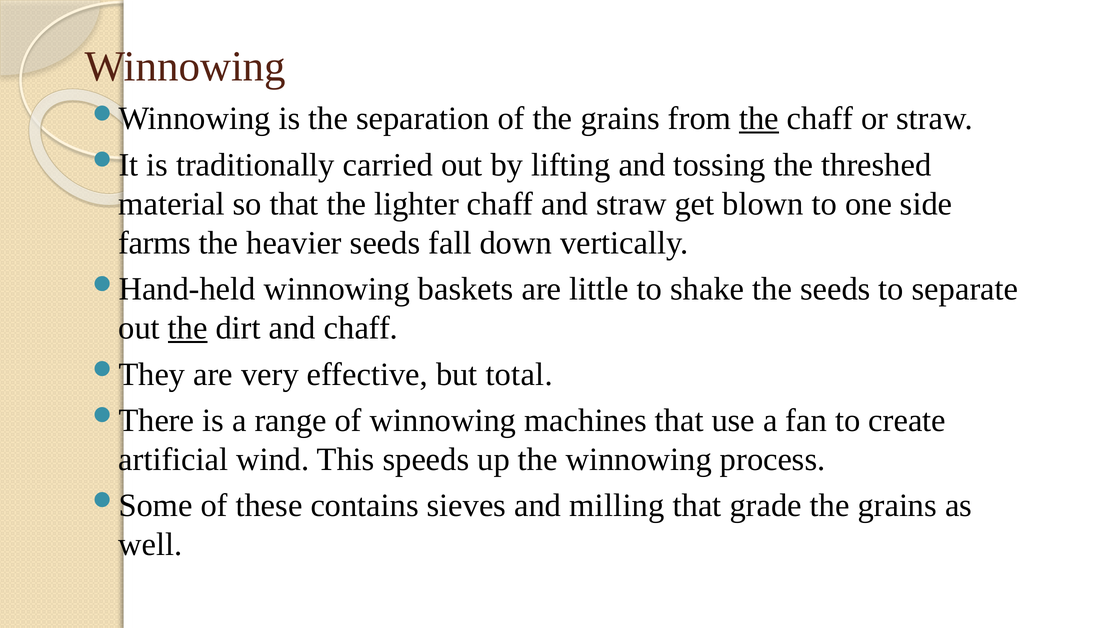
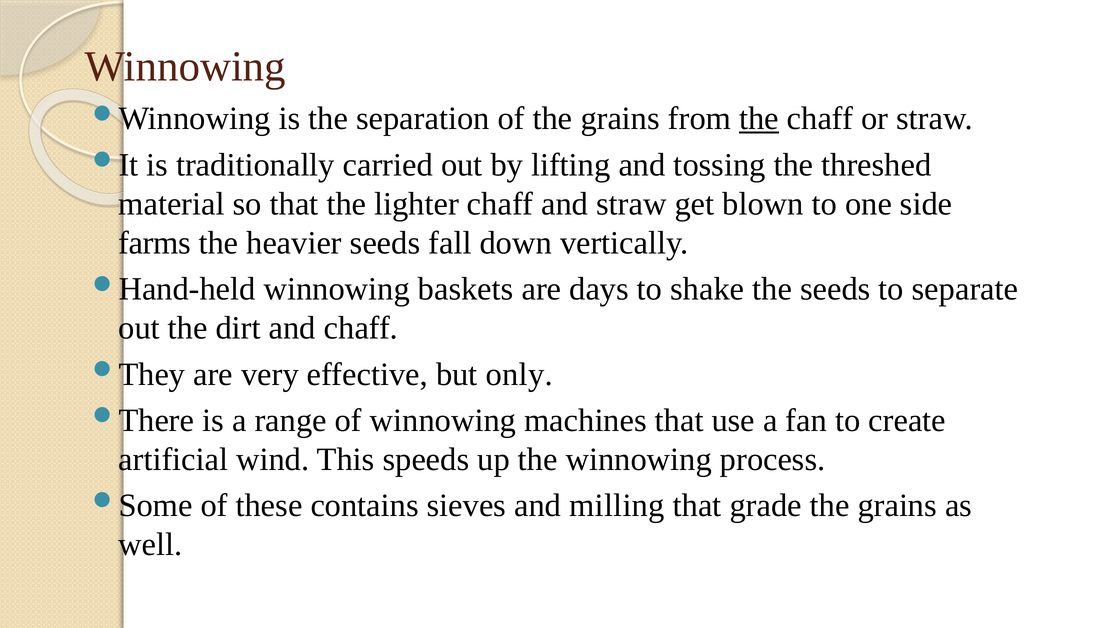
little: little -> days
the at (188, 328) underline: present -> none
total: total -> only
